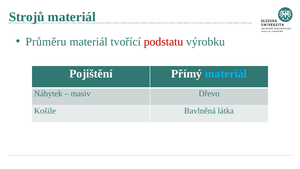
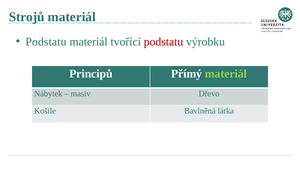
Průměru at (46, 42): Průměru -> Podstatu
Pojištění: Pojištění -> Principů
materiál at (226, 74) colour: light blue -> light green
